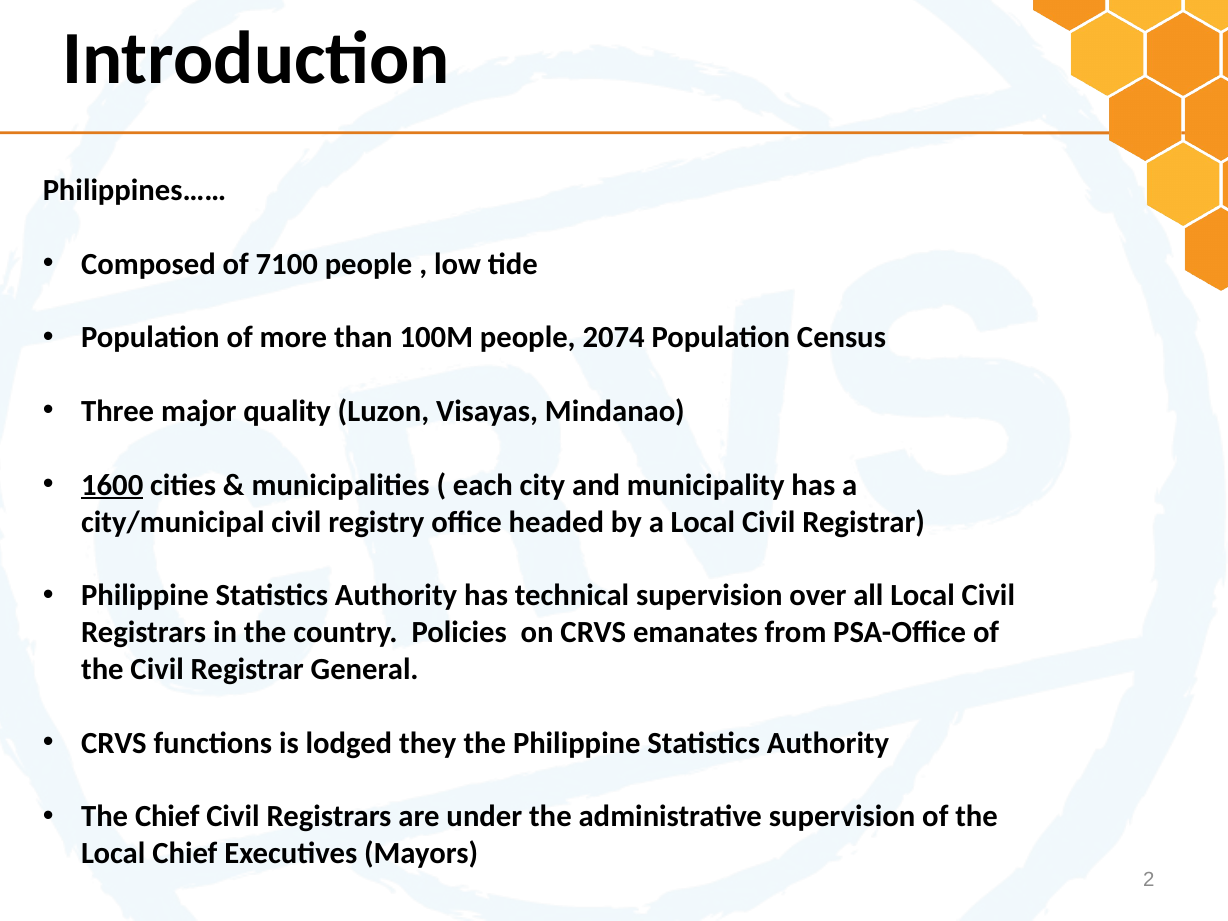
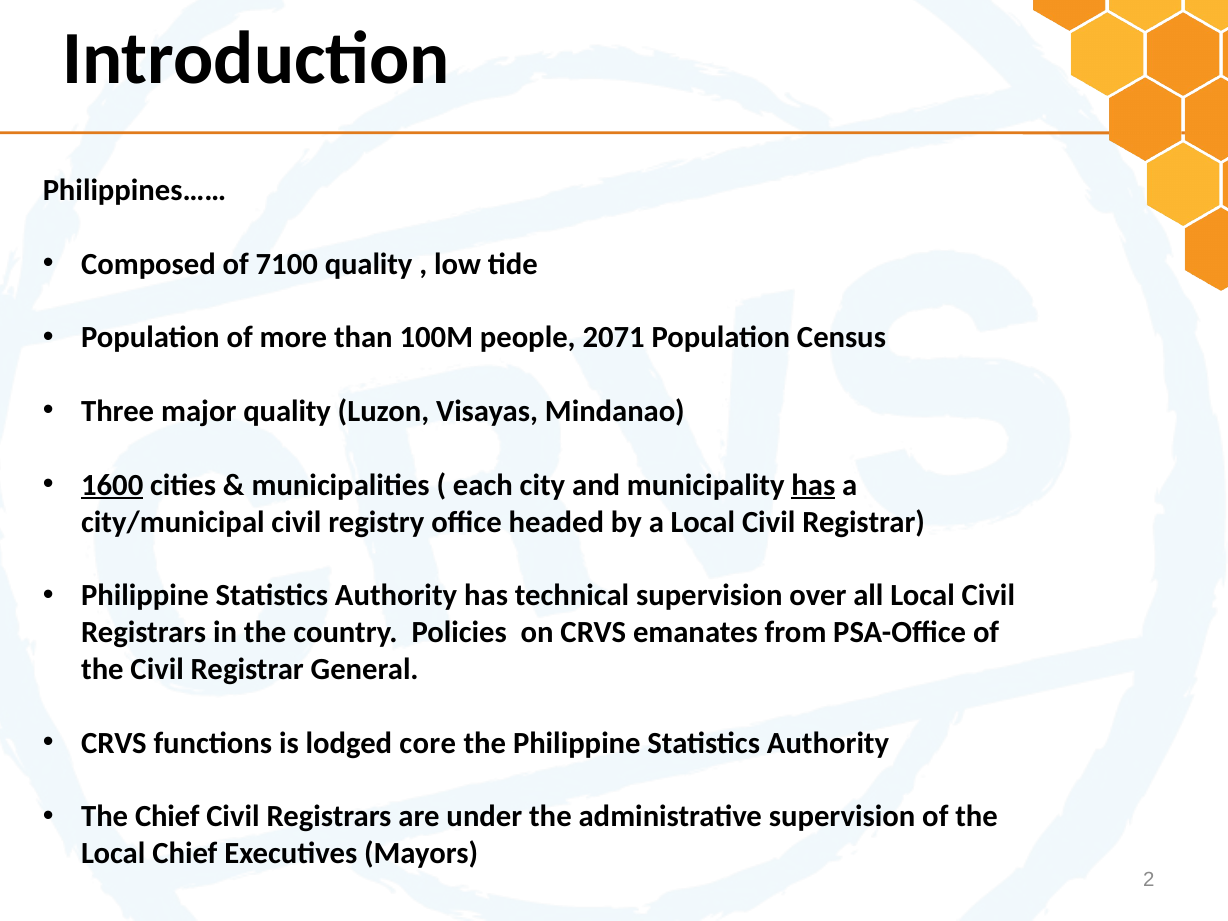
7100 people: people -> quality
2074: 2074 -> 2071
has at (813, 485) underline: none -> present
they: they -> core
